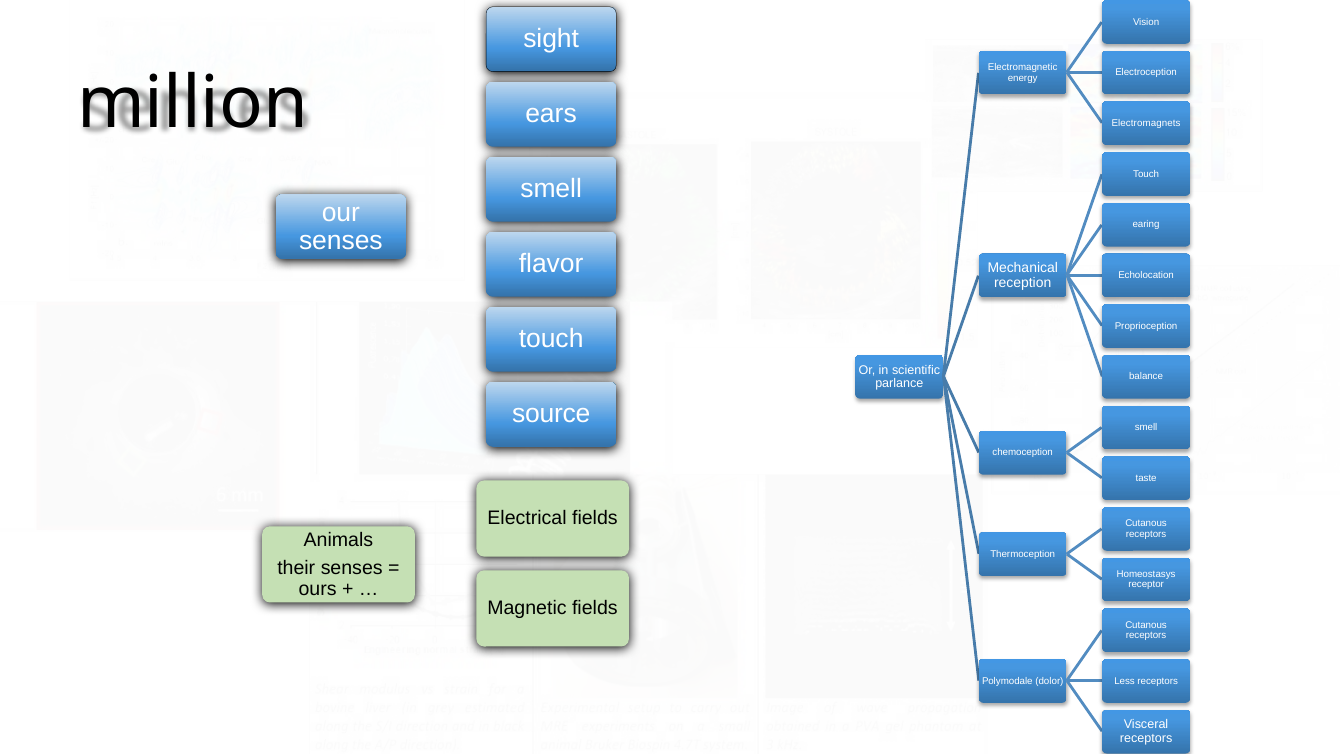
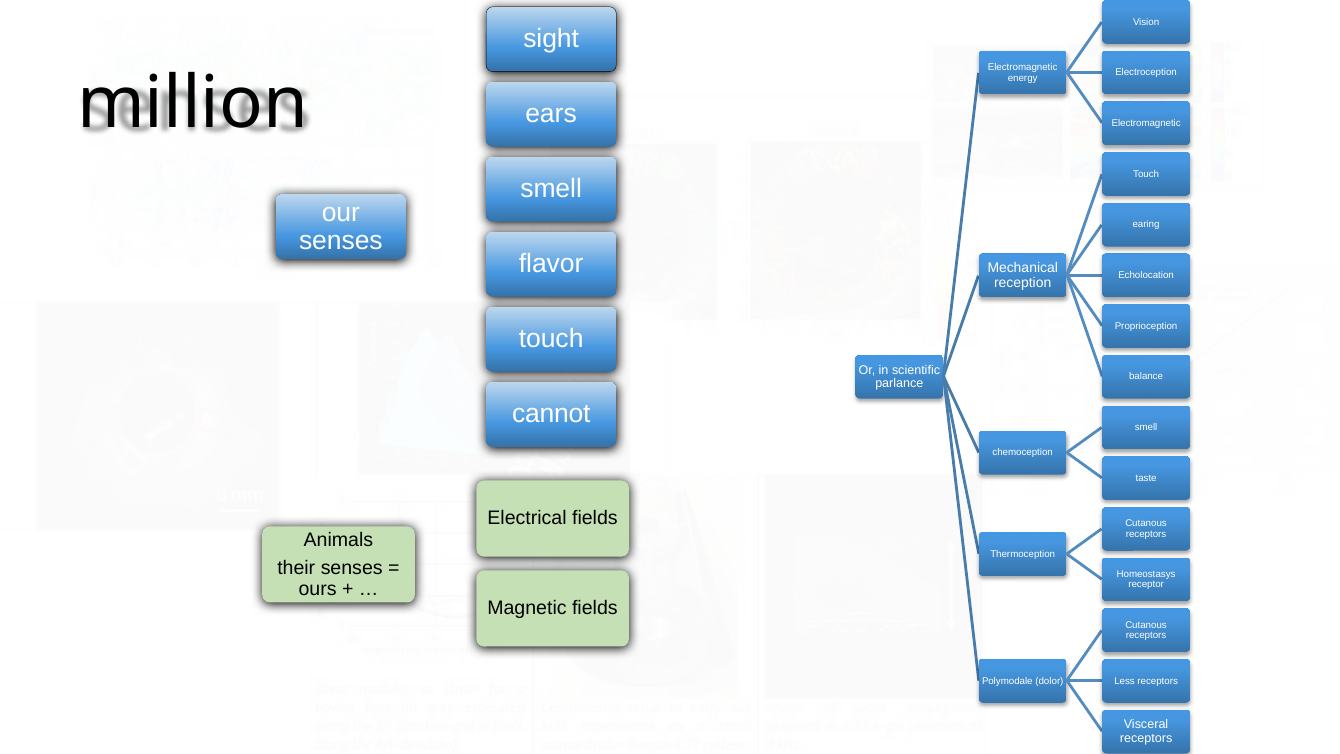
Electromagnets at (1146, 123): Electromagnets -> Electromagnetic
source: source -> cannot
